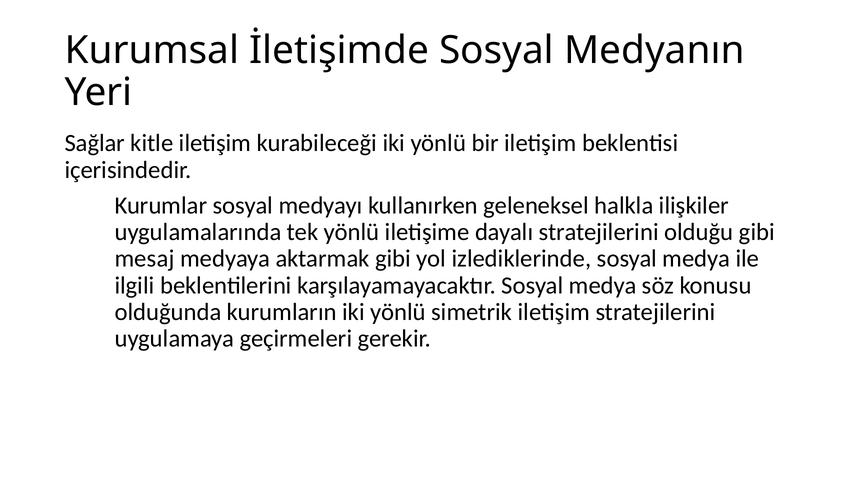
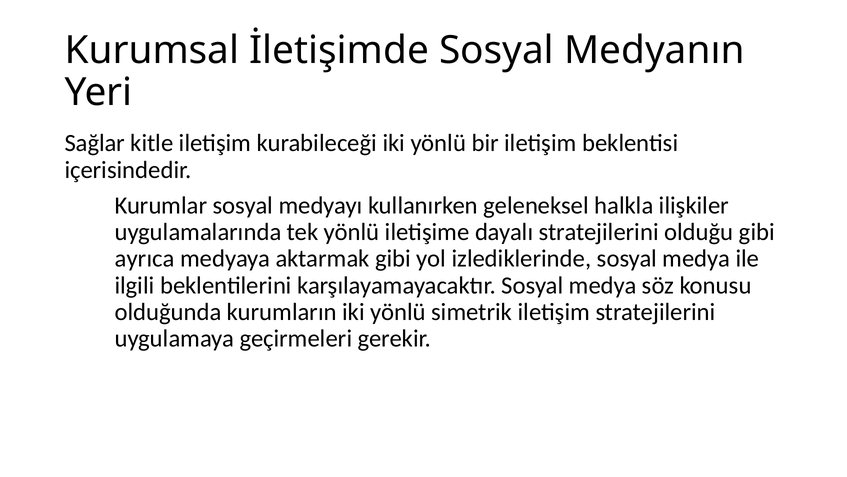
mesaj: mesaj -> ayrıca
